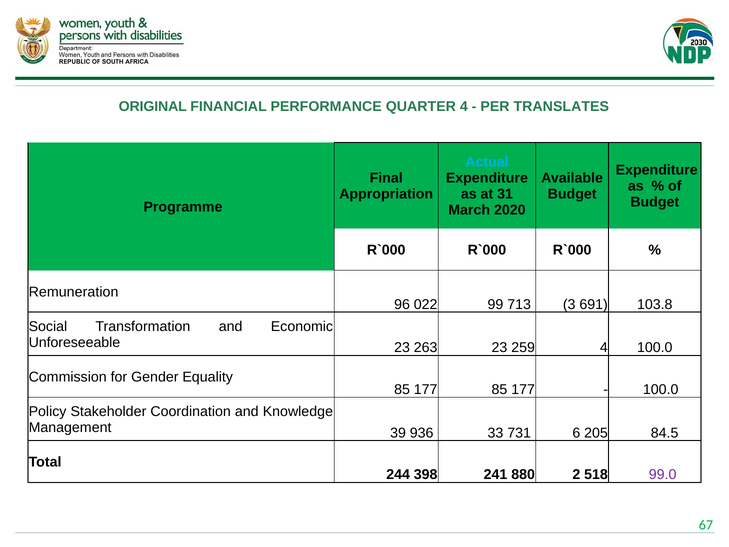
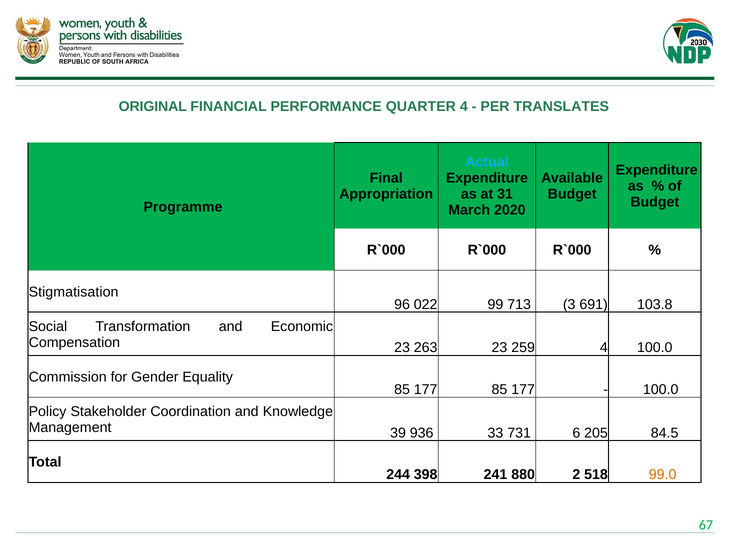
Remuneration: Remuneration -> Stigmatisation
Unforeseeable: Unforeseeable -> Compensation
99.0 colour: purple -> orange
